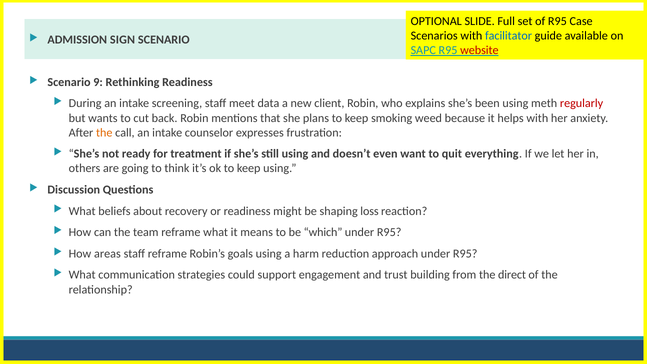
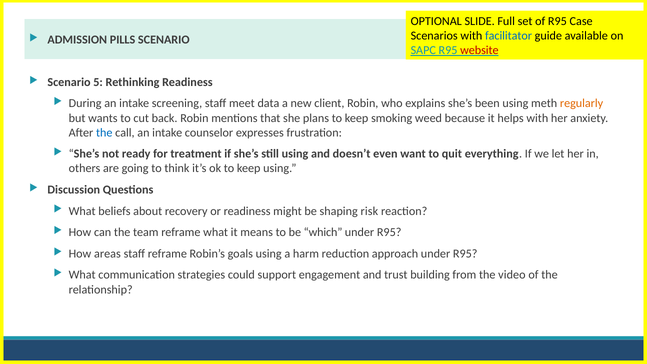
SIGN: SIGN -> PILLS
9: 9 -> 5
regularly colour: red -> orange
the at (104, 133) colour: orange -> blue
loss: loss -> risk
direct: direct -> video
